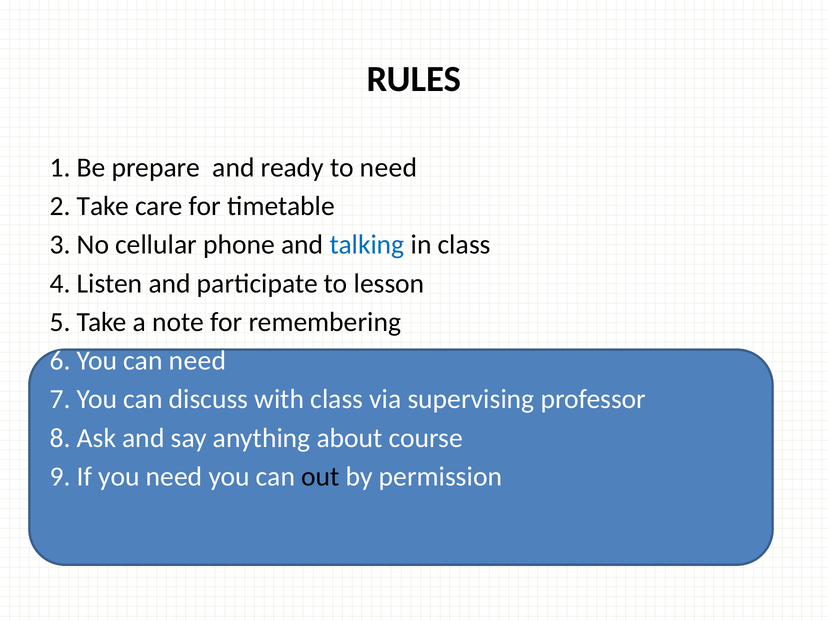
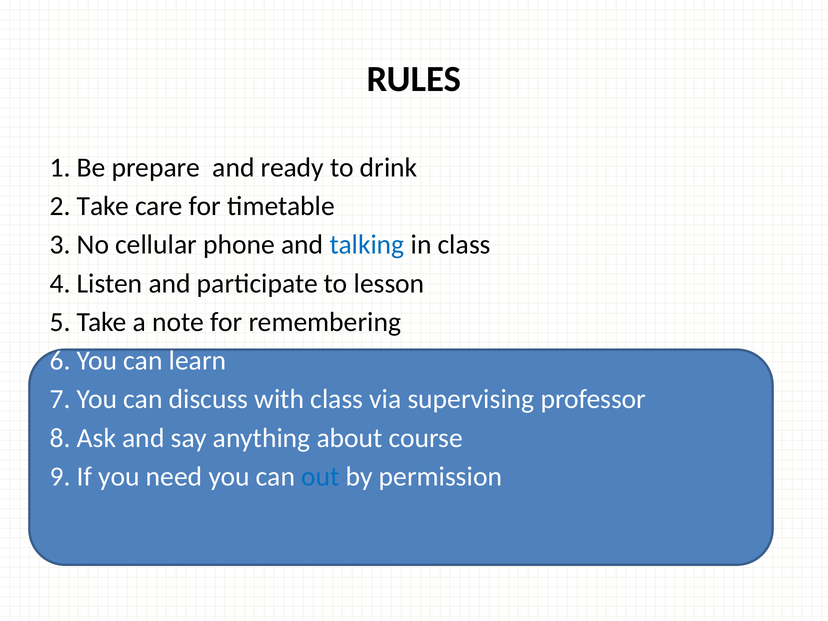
to need: need -> drink
can need: need -> learn
out colour: black -> blue
